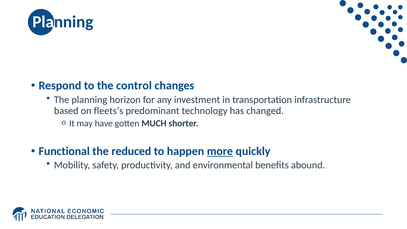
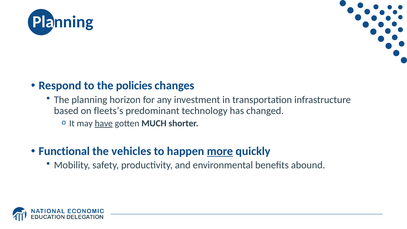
control: control -> policies
have underline: none -> present
reduced: reduced -> vehicles
